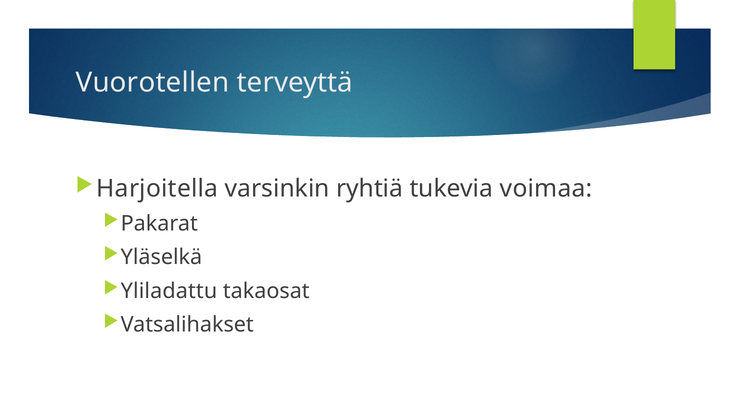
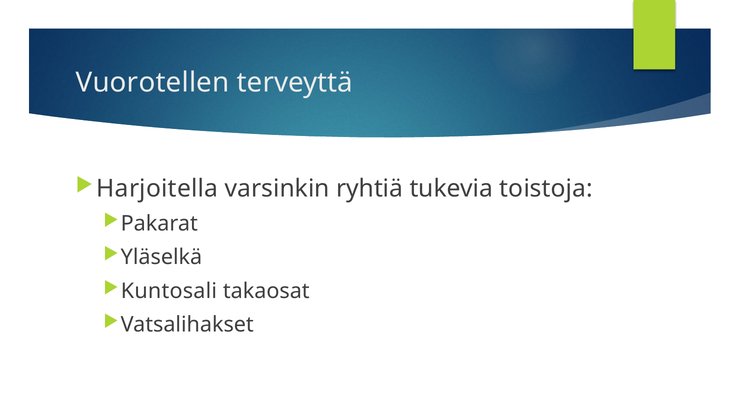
voimaa: voimaa -> toistoja
Yliladattu: Yliladattu -> Kuntosali
